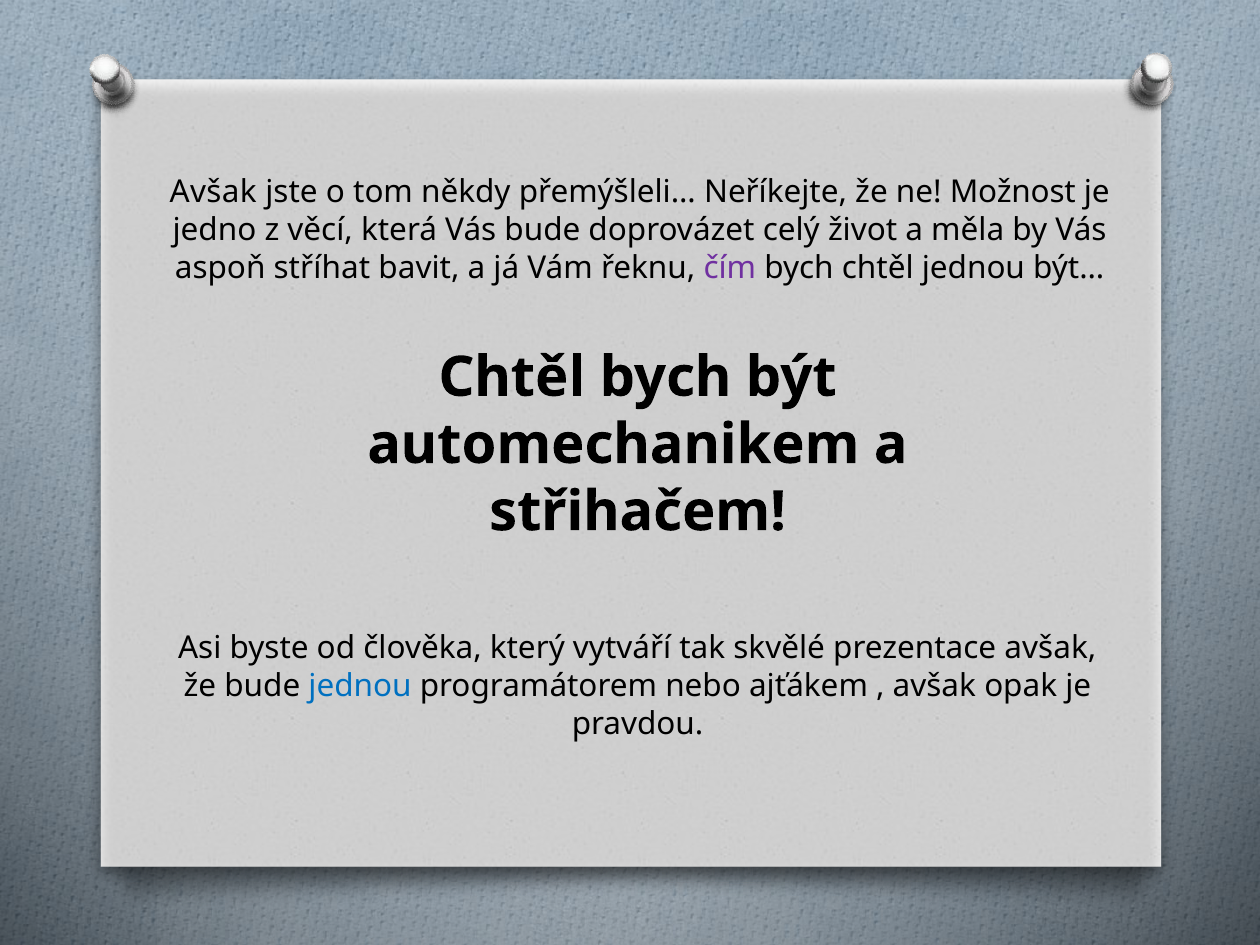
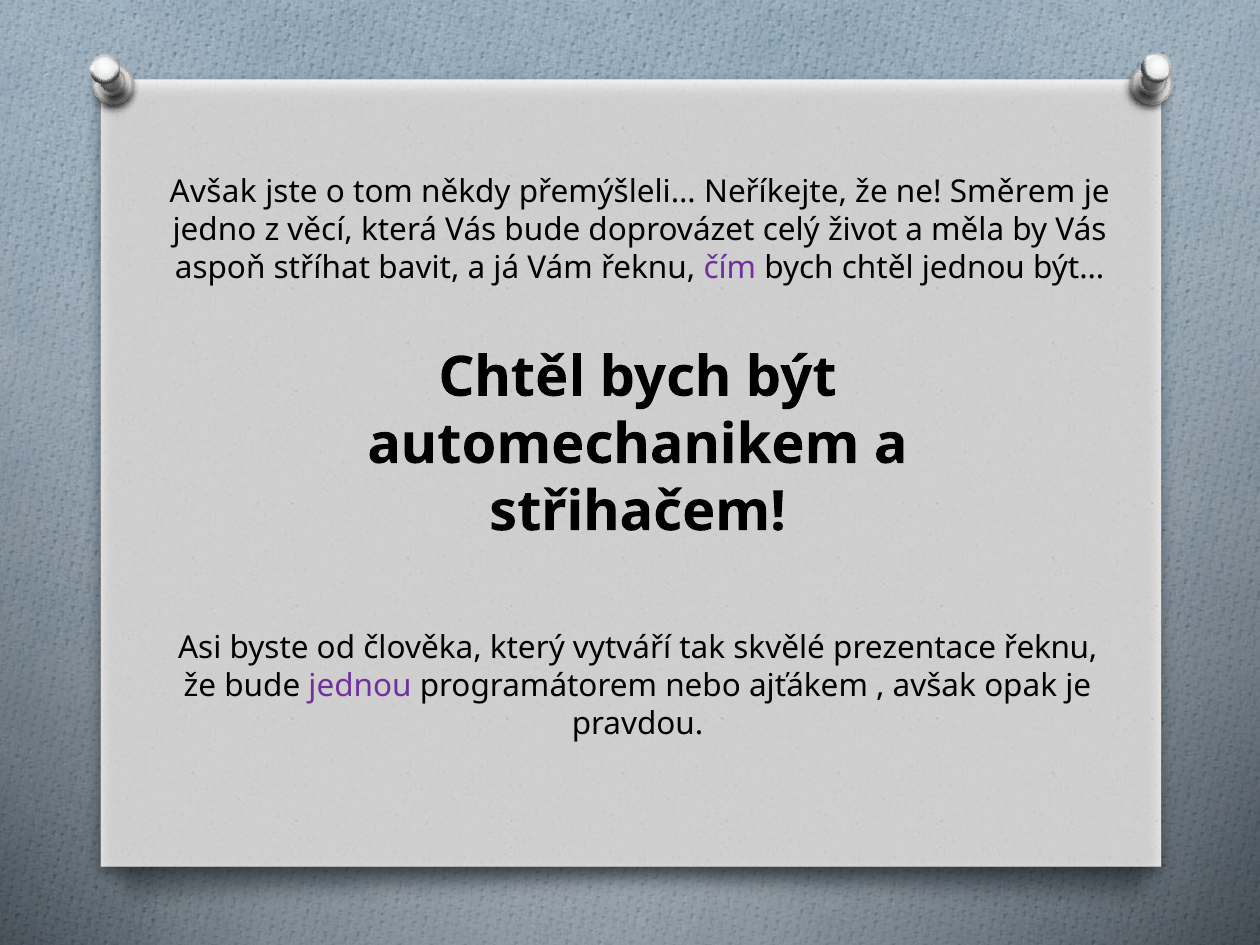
Možnost: Možnost -> Směrem
prezentace avšak: avšak -> řeknu
jednou at (360, 686) colour: blue -> purple
